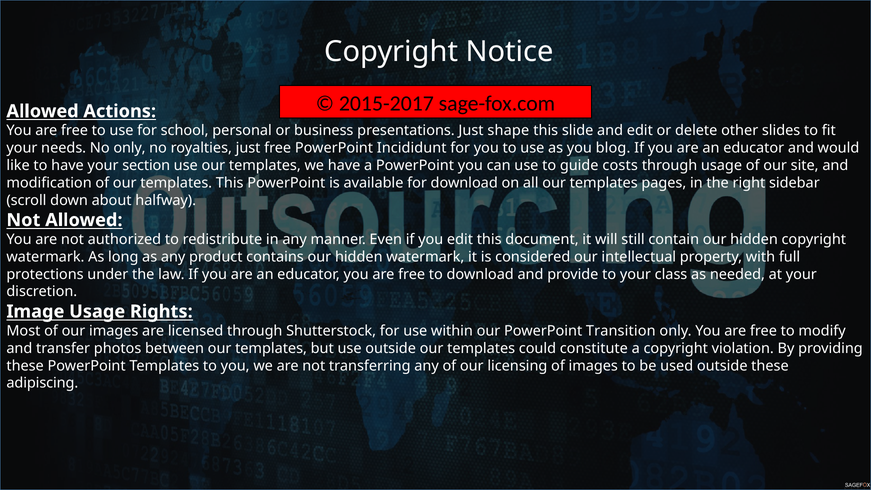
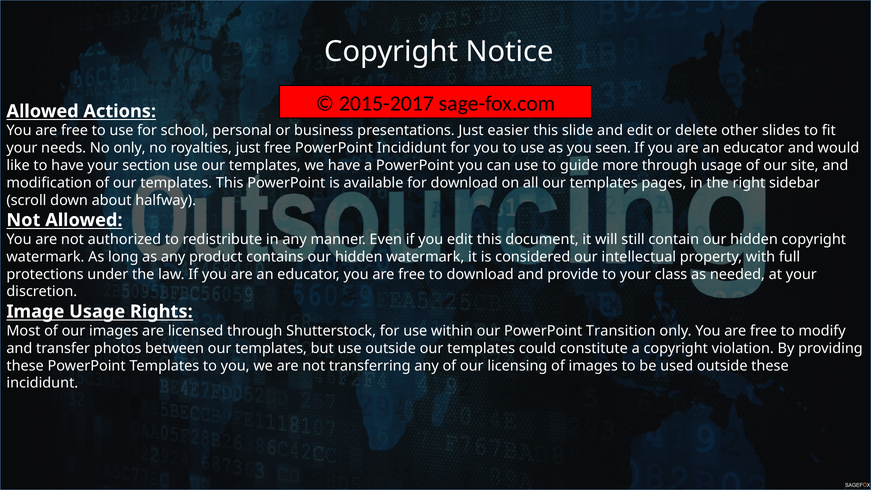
shape: shape -> easier
blog: blog -> seen
costs: costs -> more
adipiscing at (42, 383): adipiscing -> incididunt
